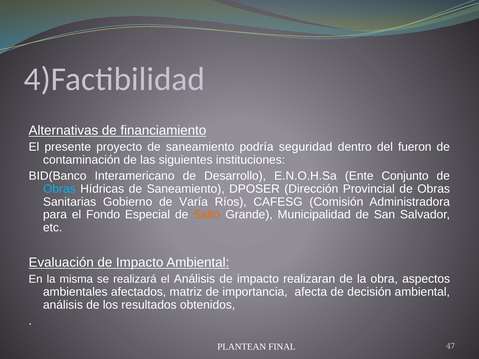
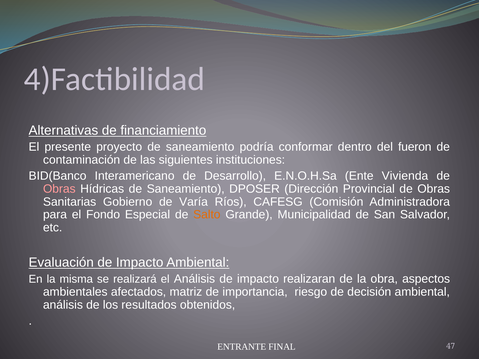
seguridad: seguridad -> conformar
Conjunto: Conjunto -> Vivienda
Obras at (59, 189) colour: light blue -> pink
afecta: afecta -> riesgo
PLANTEAN: PLANTEAN -> ENTRANTE
